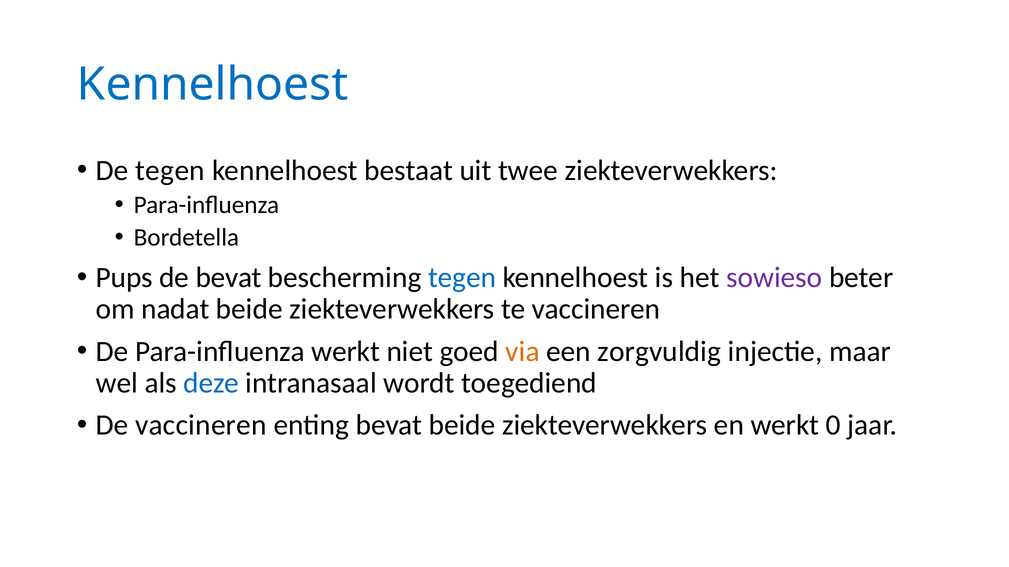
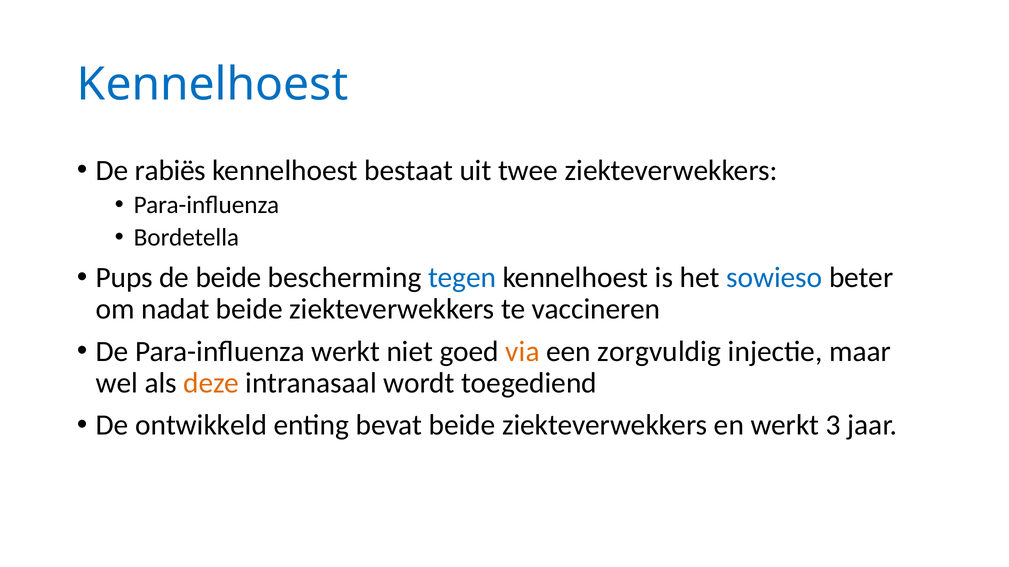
De tegen: tegen -> rabiës
de bevat: bevat -> beide
sowieso colour: purple -> blue
deze colour: blue -> orange
De vaccineren: vaccineren -> ontwikkeld
0: 0 -> 3
